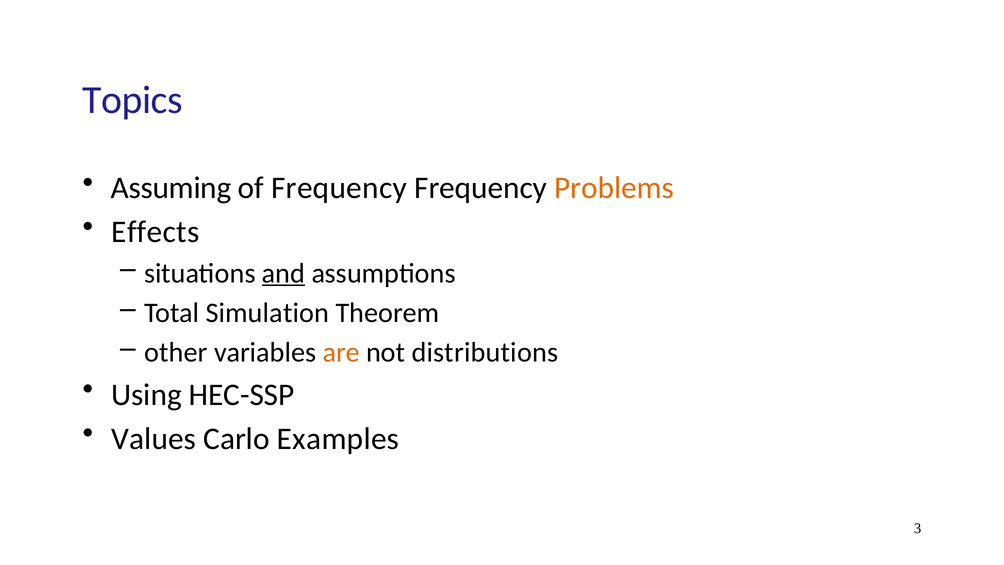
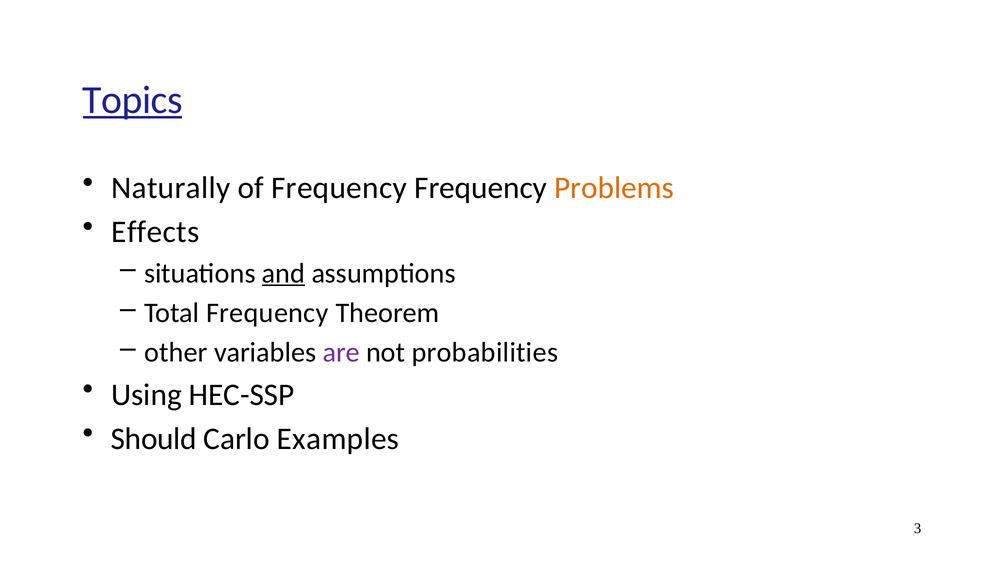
Topics underline: none -> present
Assuming: Assuming -> Naturally
Total Simulation: Simulation -> Frequency
are colour: orange -> purple
distributions: distributions -> probabilities
Values: Values -> Should
